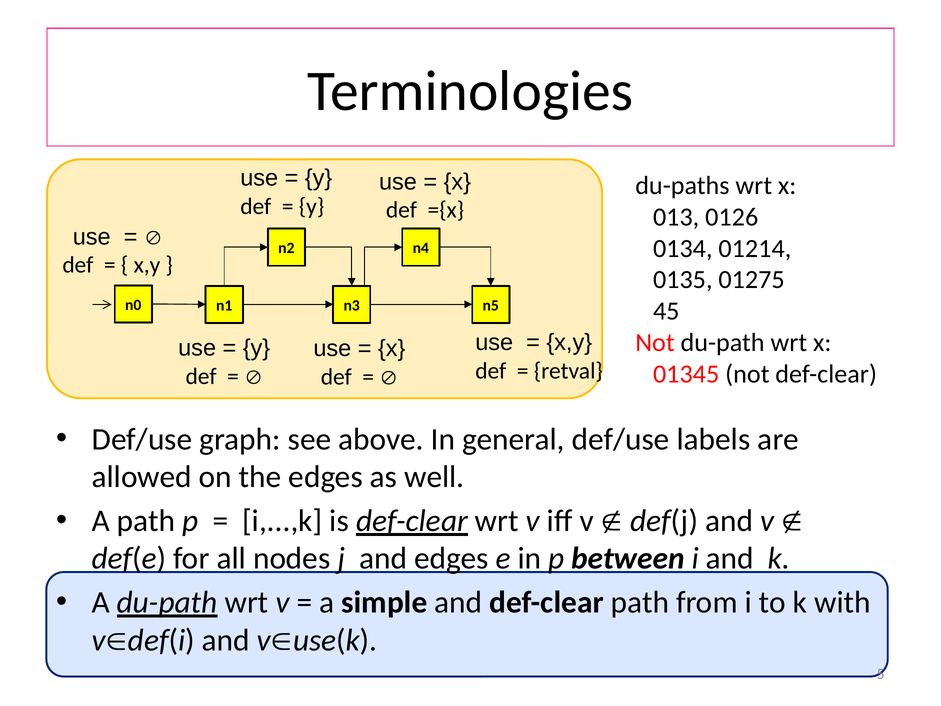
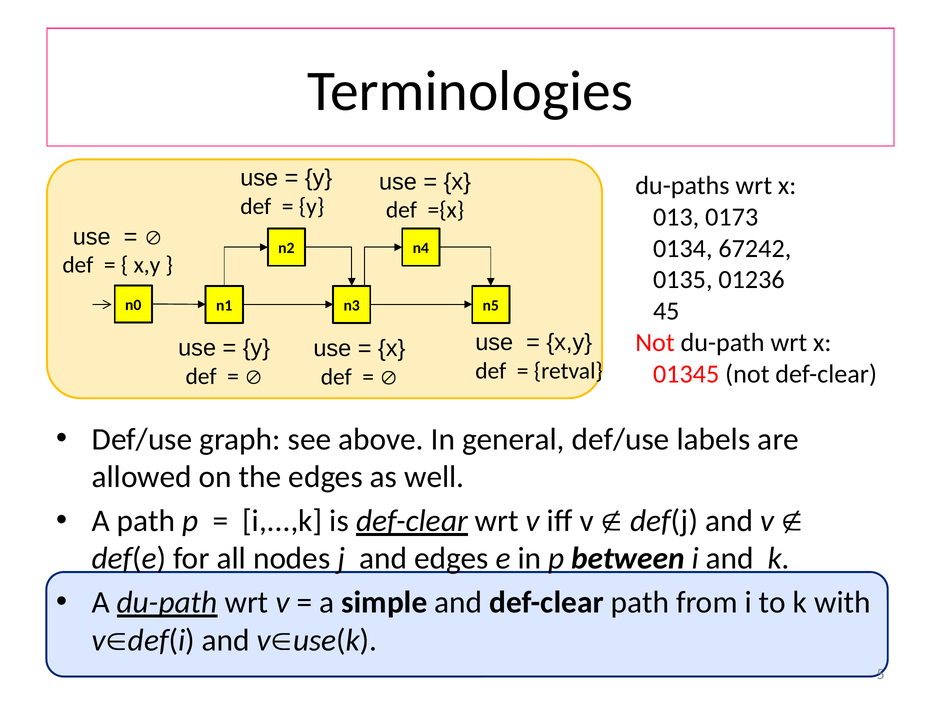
0126: 0126 -> 0173
01214: 01214 -> 67242
01275: 01275 -> 01236
